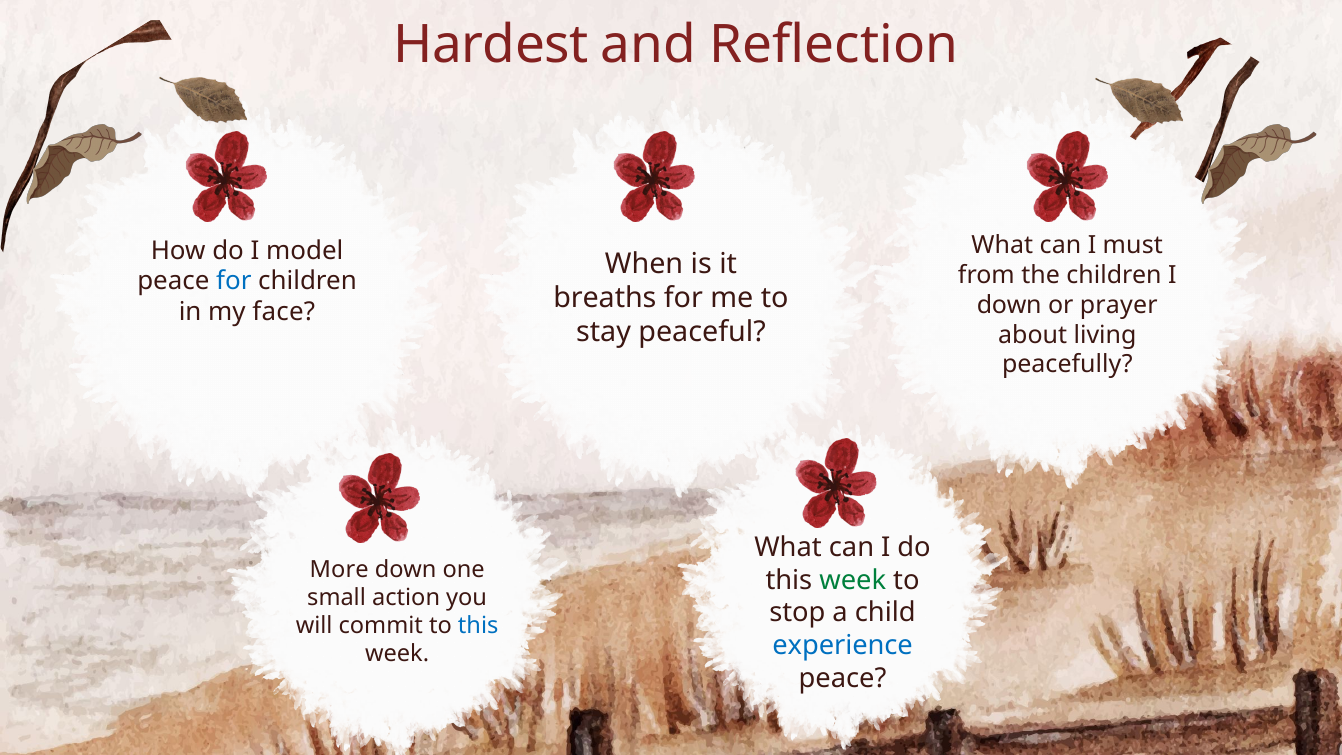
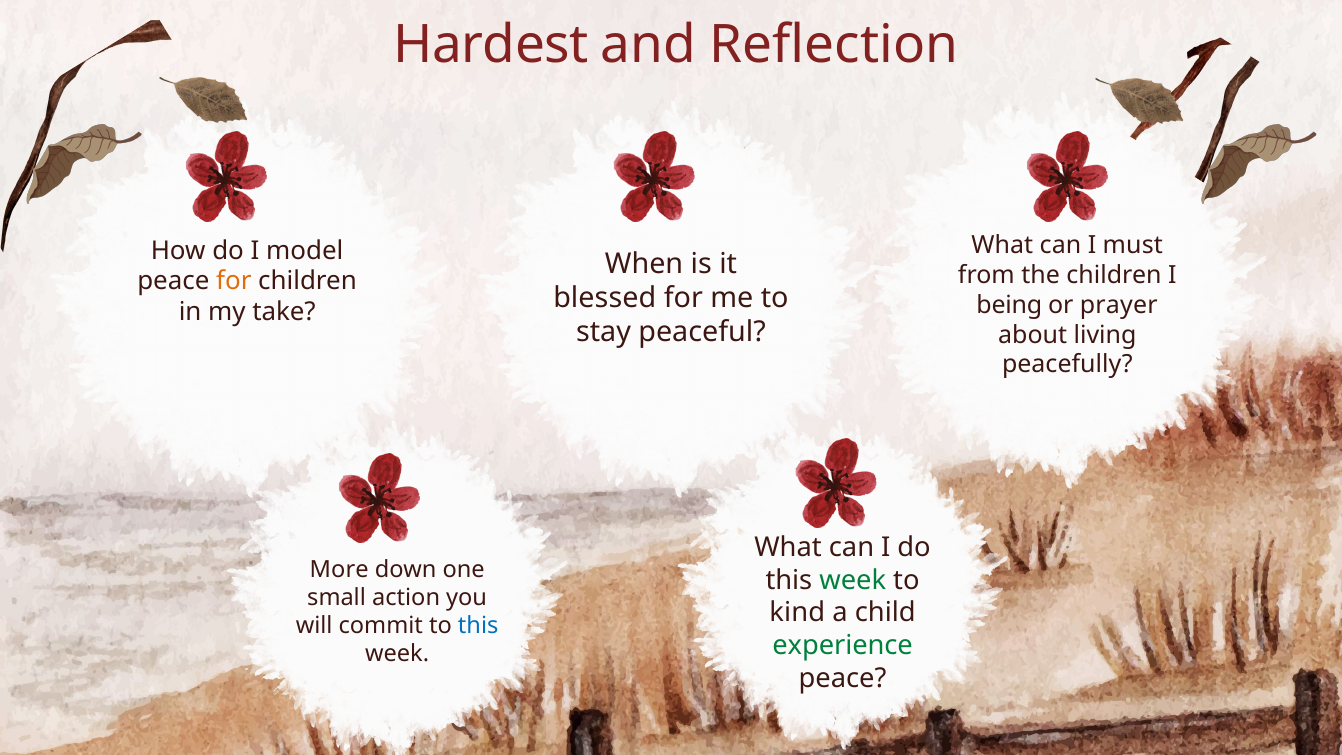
for at (234, 281) colour: blue -> orange
breaths: breaths -> blessed
down at (1009, 305): down -> being
face: face -> take
stop: stop -> kind
experience colour: blue -> green
